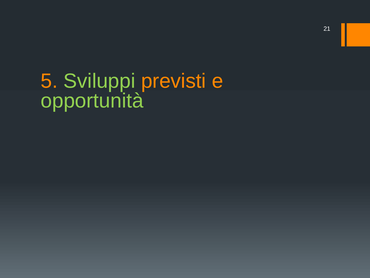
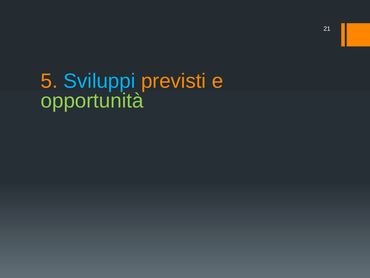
Sviluppi colour: light green -> light blue
